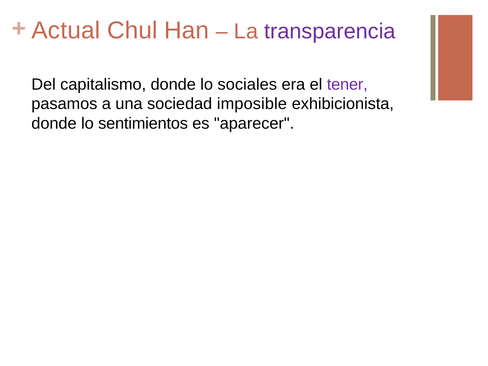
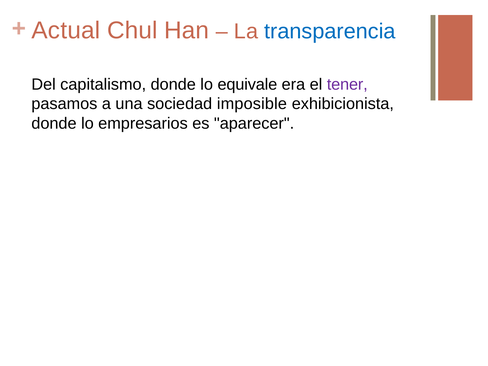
transparencia colour: purple -> blue
sociales: sociales -> equivale
sentimientos: sentimientos -> empresarios
